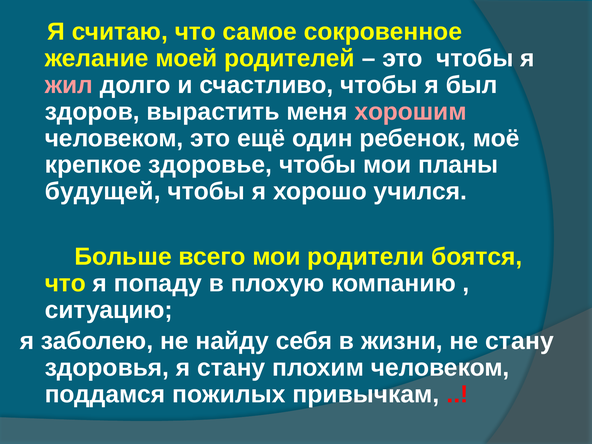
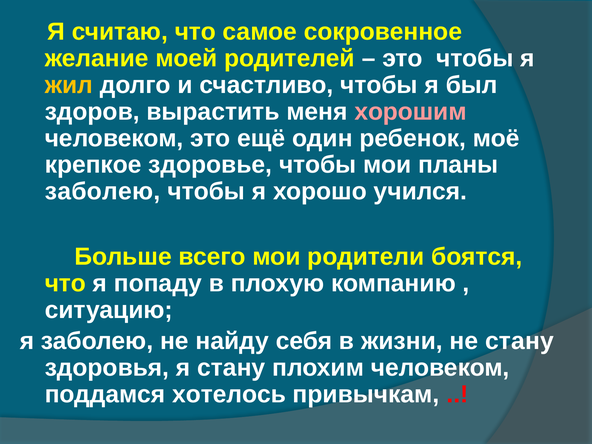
жил colour: pink -> yellow
будущей at (103, 191): будущей -> заболею
пожилых: пожилых -> хотелось
